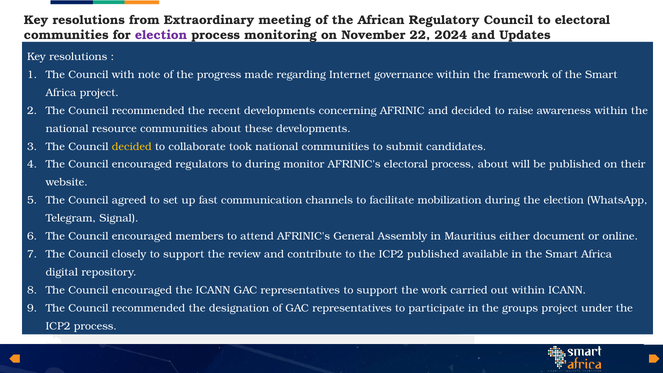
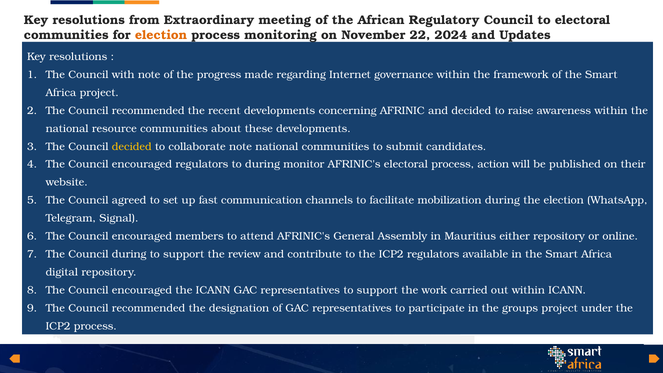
election at (161, 35) colour: purple -> orange
collaborate took: took -> note
process about: about -> action
either document: document -> repository
Council closely: closely -> during
ICP2 published: published -> regulators
